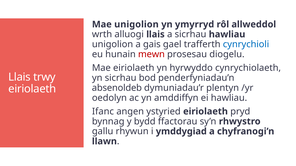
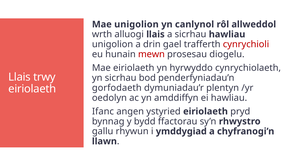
ymyrryd: ymyrryd -> canlynol
gais: gais -> drin
cynrychioli colour: blue -> red
absenoldeb: absenoldeb -> gorfodaeth
